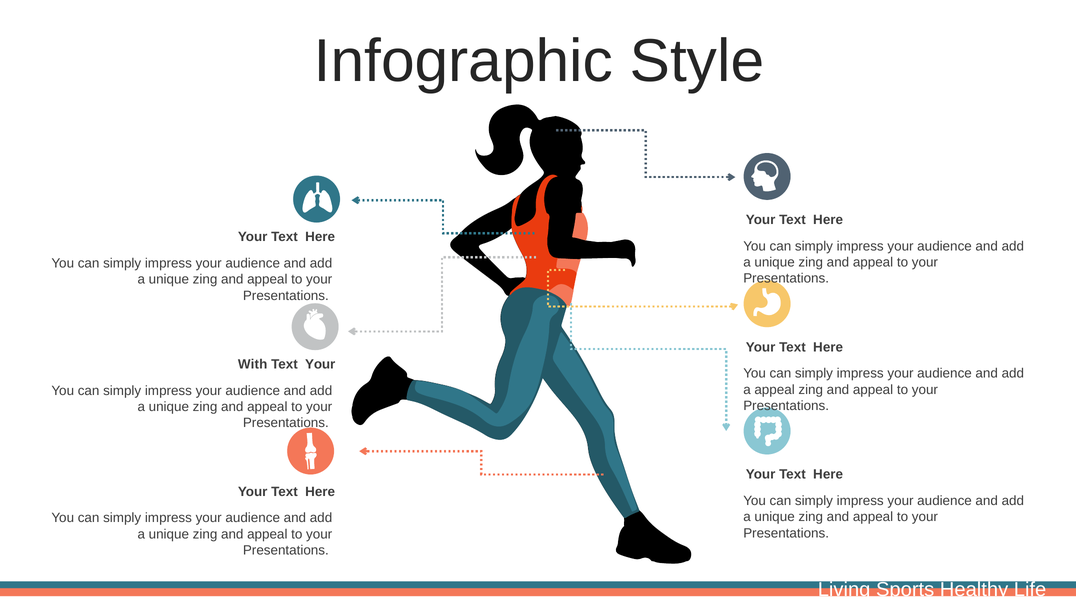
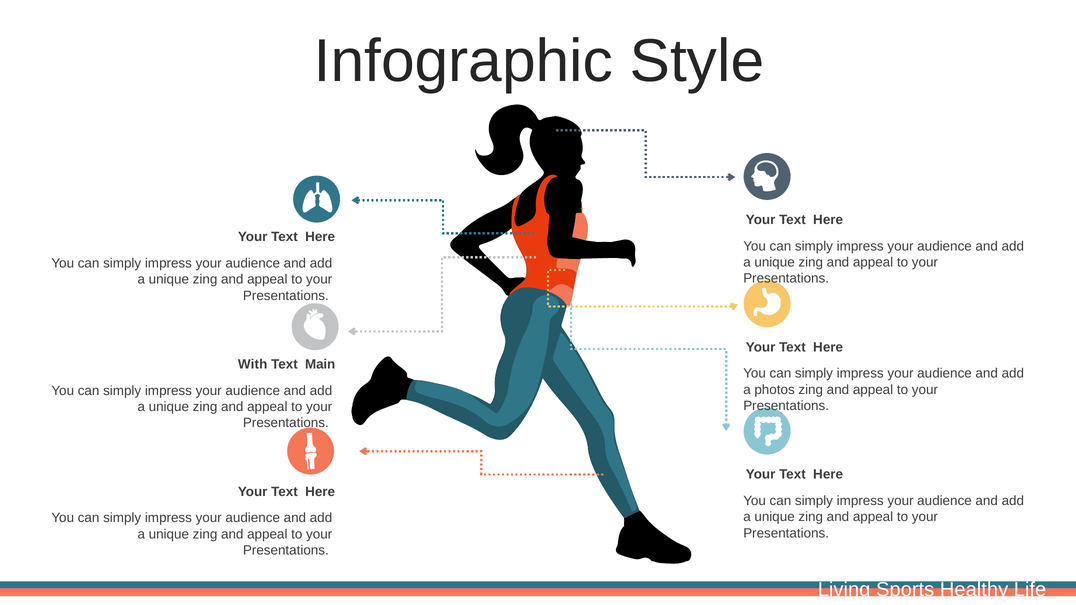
Text Your: Your -> Main
a appeal: appeal -> photos
